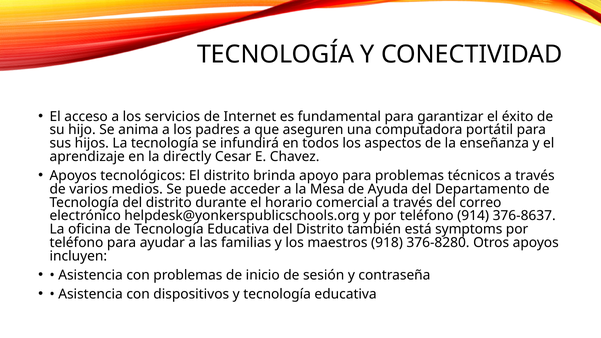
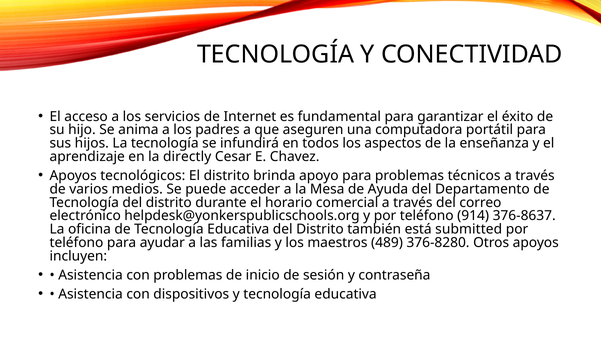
symptoms: symptoms -> submitted
918: 918 -> 489
